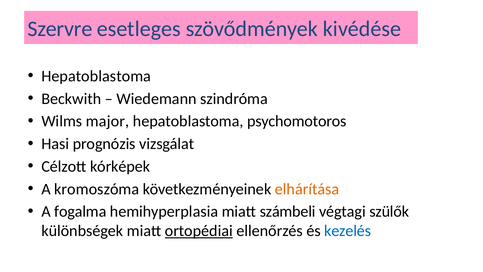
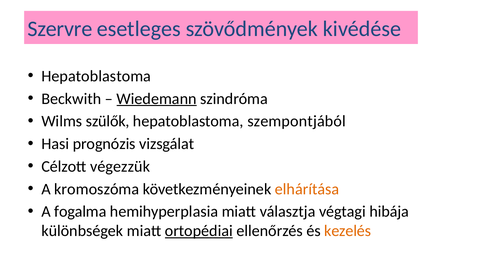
Wiedemann underline: none -> present
major: major -> szülők
psychomotoros: psychomotoros -> szempontjából
kórképek: kórképek -> végezzük
számbeli: számbeli -> választja
szülők: szülők -> hibája
kezelés colour: blue -> orange
